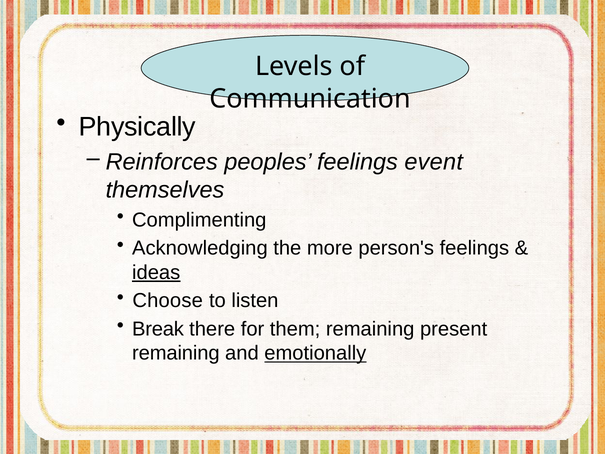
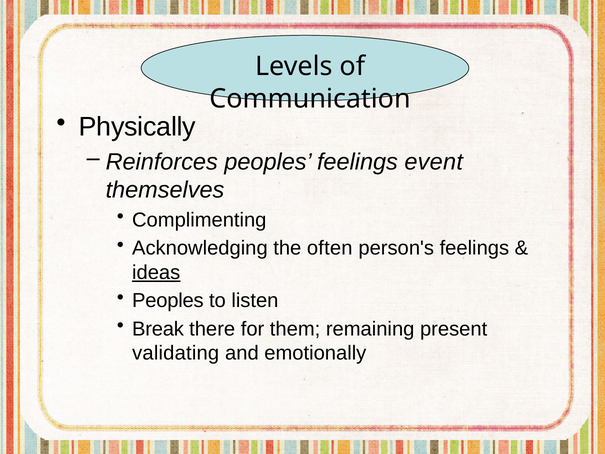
more: more -> often
Choose at (168, 301): Choose -> Peoples
remaining at (176, 353): remaining -> validating
emotionally underline: present -> none
